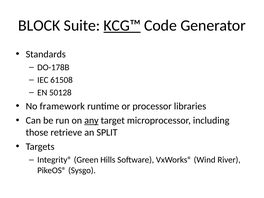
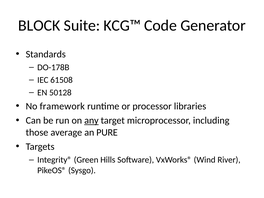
KCG™ underline: present -> none
retrieve: retrieve -> average
SPLIT: SPLIT -> PURE
